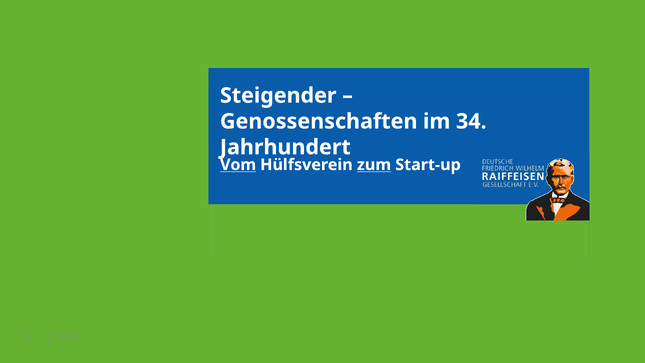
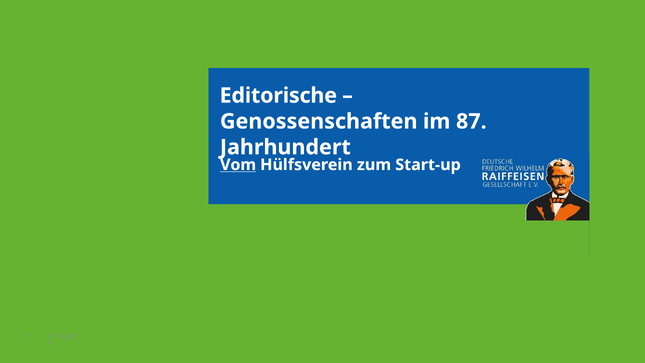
Steigender: Steigender -> Editorische
34: 34 -> 87
zum underline: present -> none
